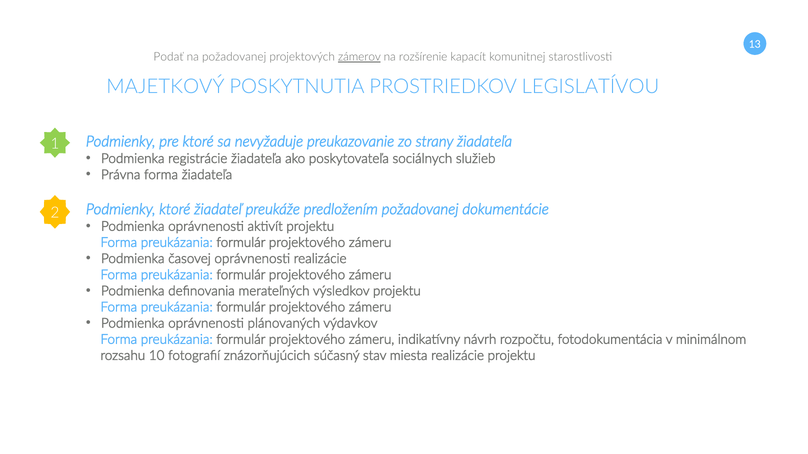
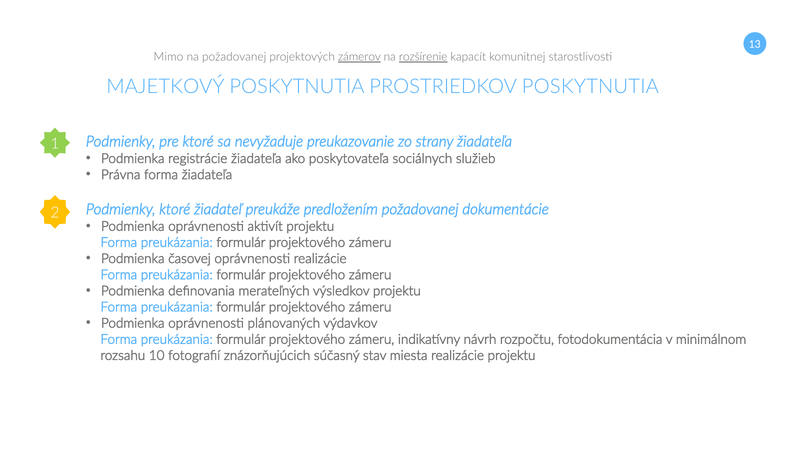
Podať: Podať -> Mimo
rozšírenie underline: none -> present
PROSTRIEDKOV LEGISLATÍVOU: LEGISLATÍVOU -> POSKYTNUTIA
